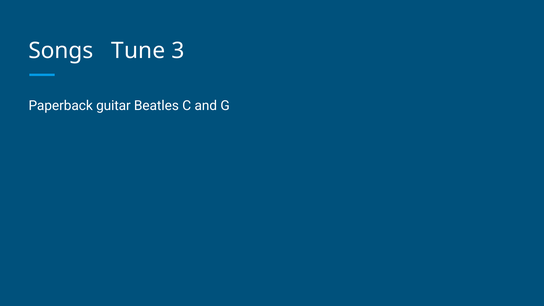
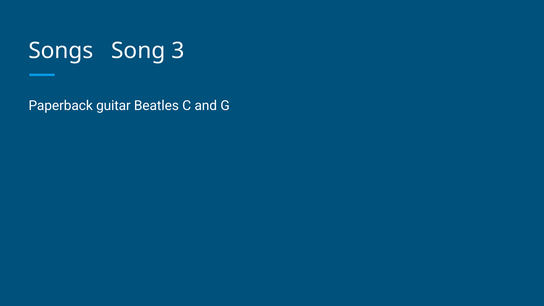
Tune: Tune -> Song
